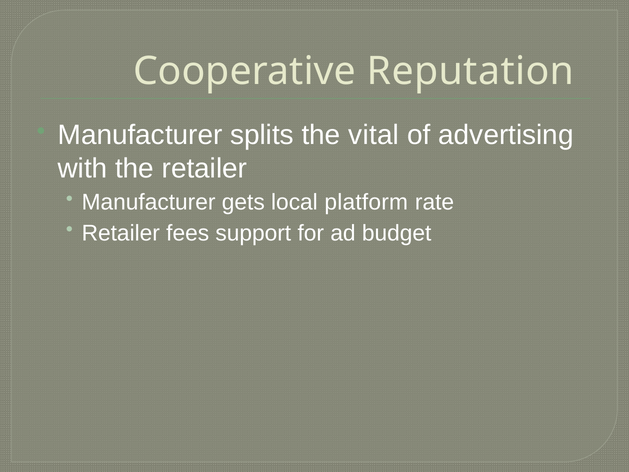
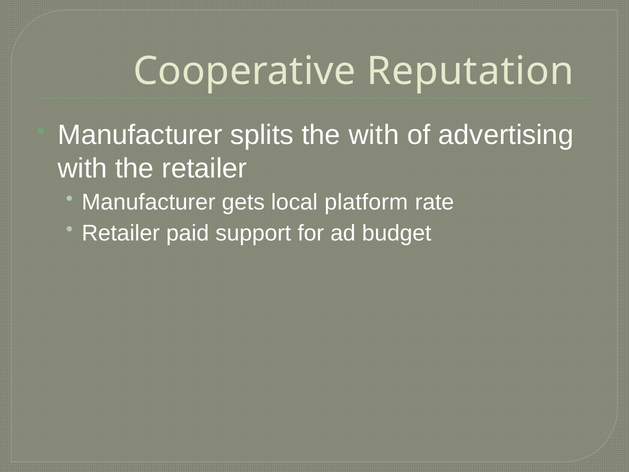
the vital: vital -> with
fees: fees -> paid
